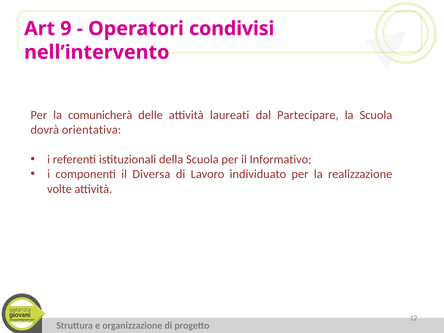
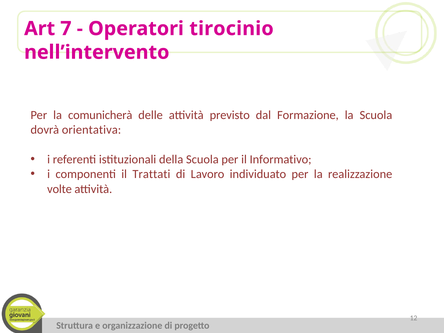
9: 9 -> 7
condivisi: condivisi -> tirocinio
laureati: laureati -> previsto
Partecipare: Partecipare -> Formazione
Diversa: Diversa -> Trattati
